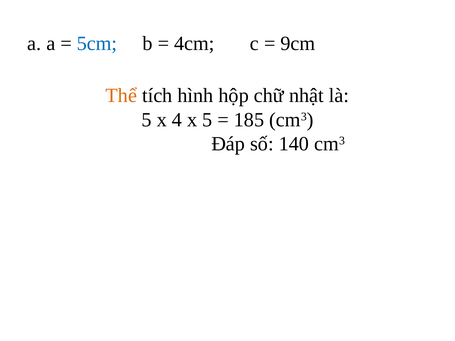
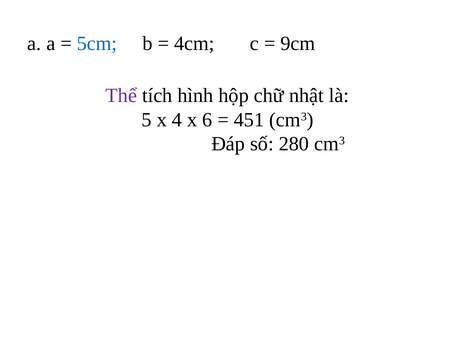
Thể colour: orange -> purple
x 5: 5 -> 6
185: 185 -> 451
140: 140 -> 280
